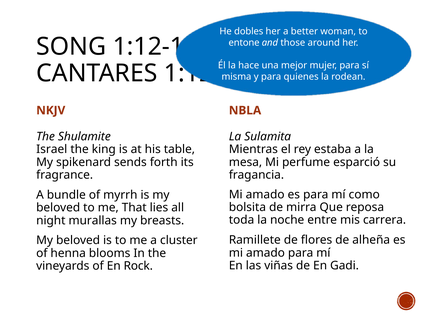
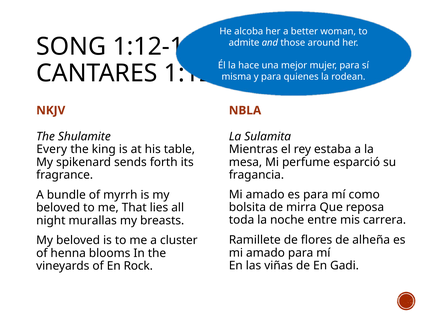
dobles: dobles -> alcoba
entone: entone -> admite
Israel: Israel -> Every
